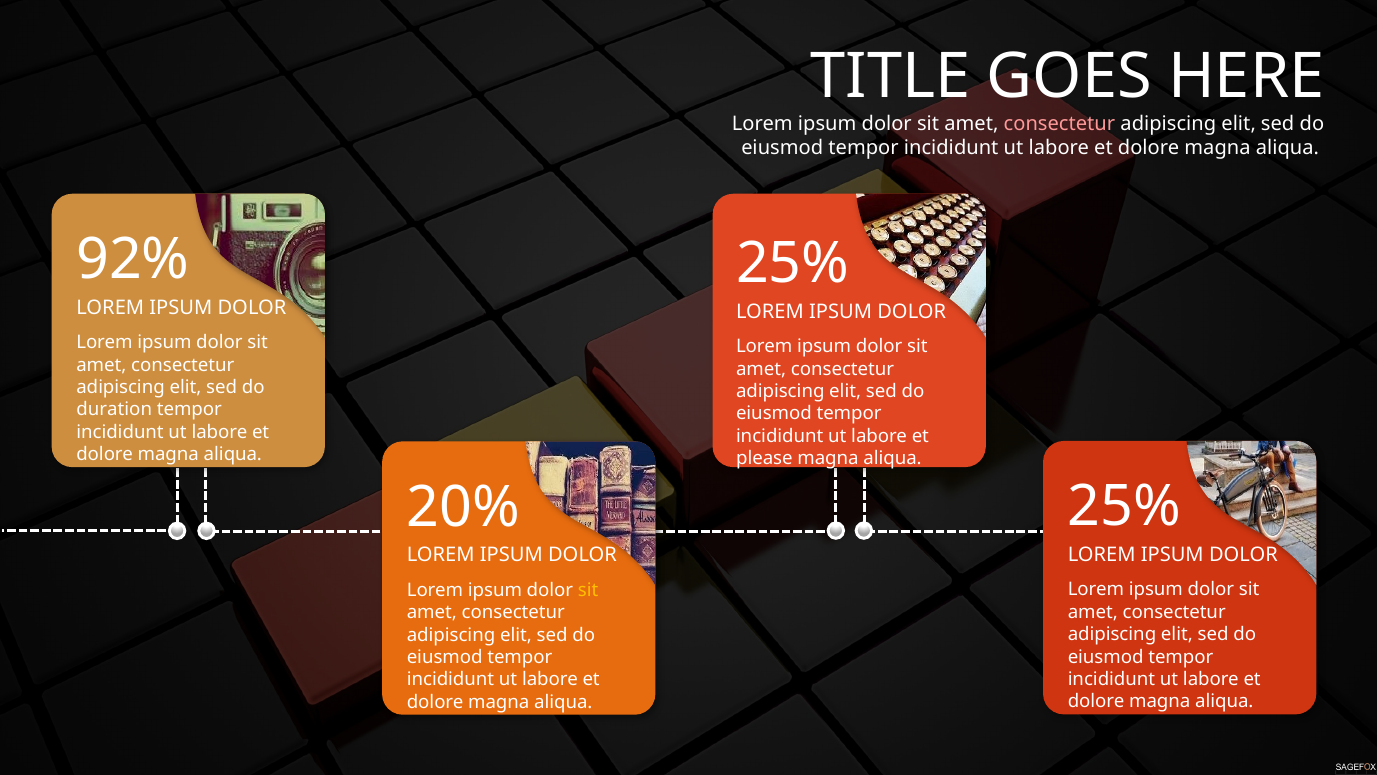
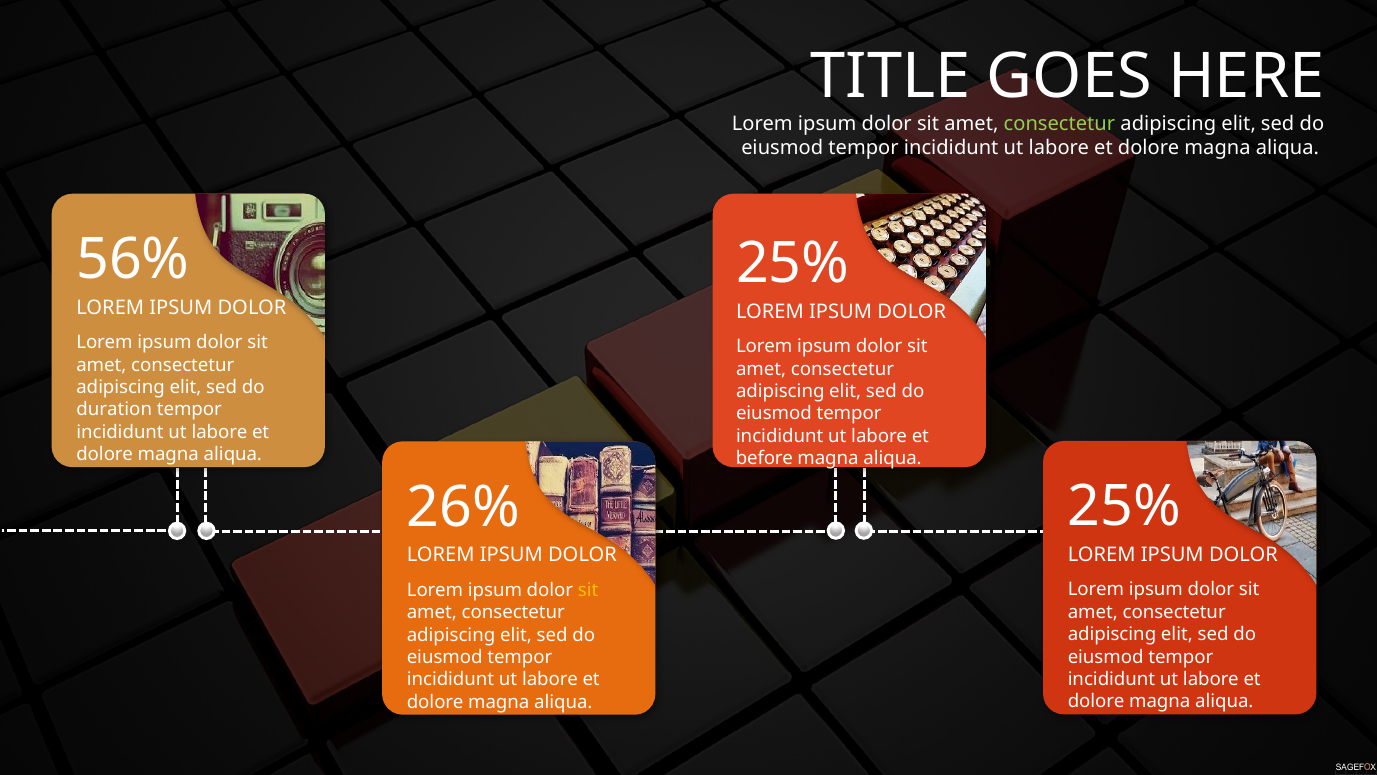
consectetur at (1059, 123) colour: pink -> light green
92%: 92% -> 56%
please: please -> before
20%: 20% -> 26%
